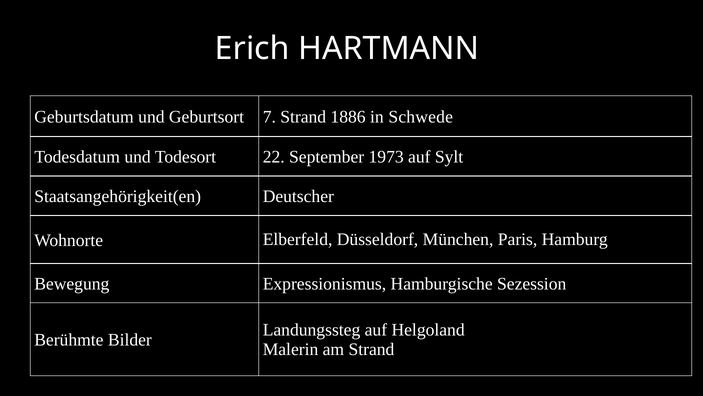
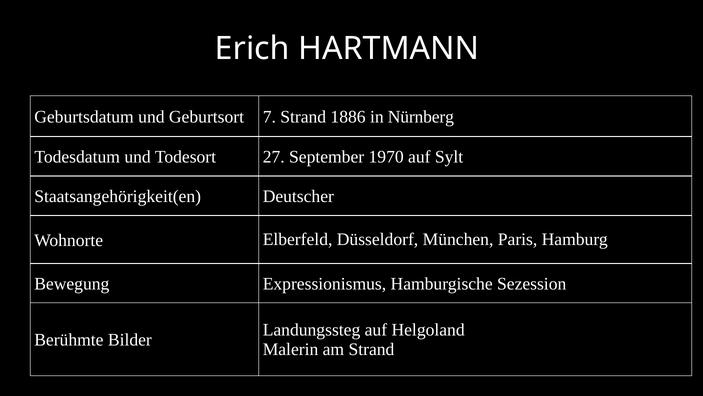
Schwede: Schwede -> Nürnberg
22: 22 -> 27
1973: 1973 -> 1970
